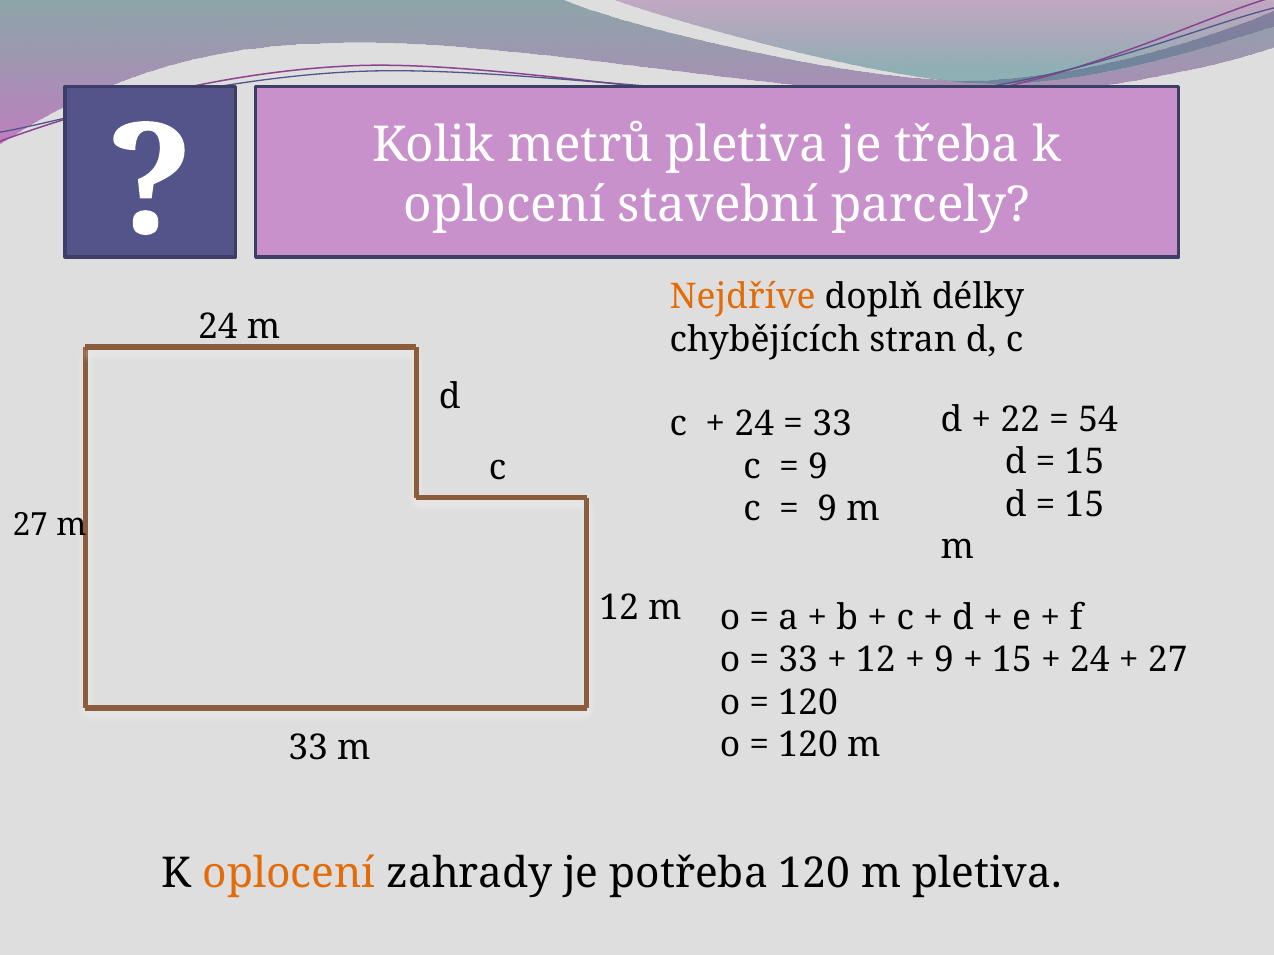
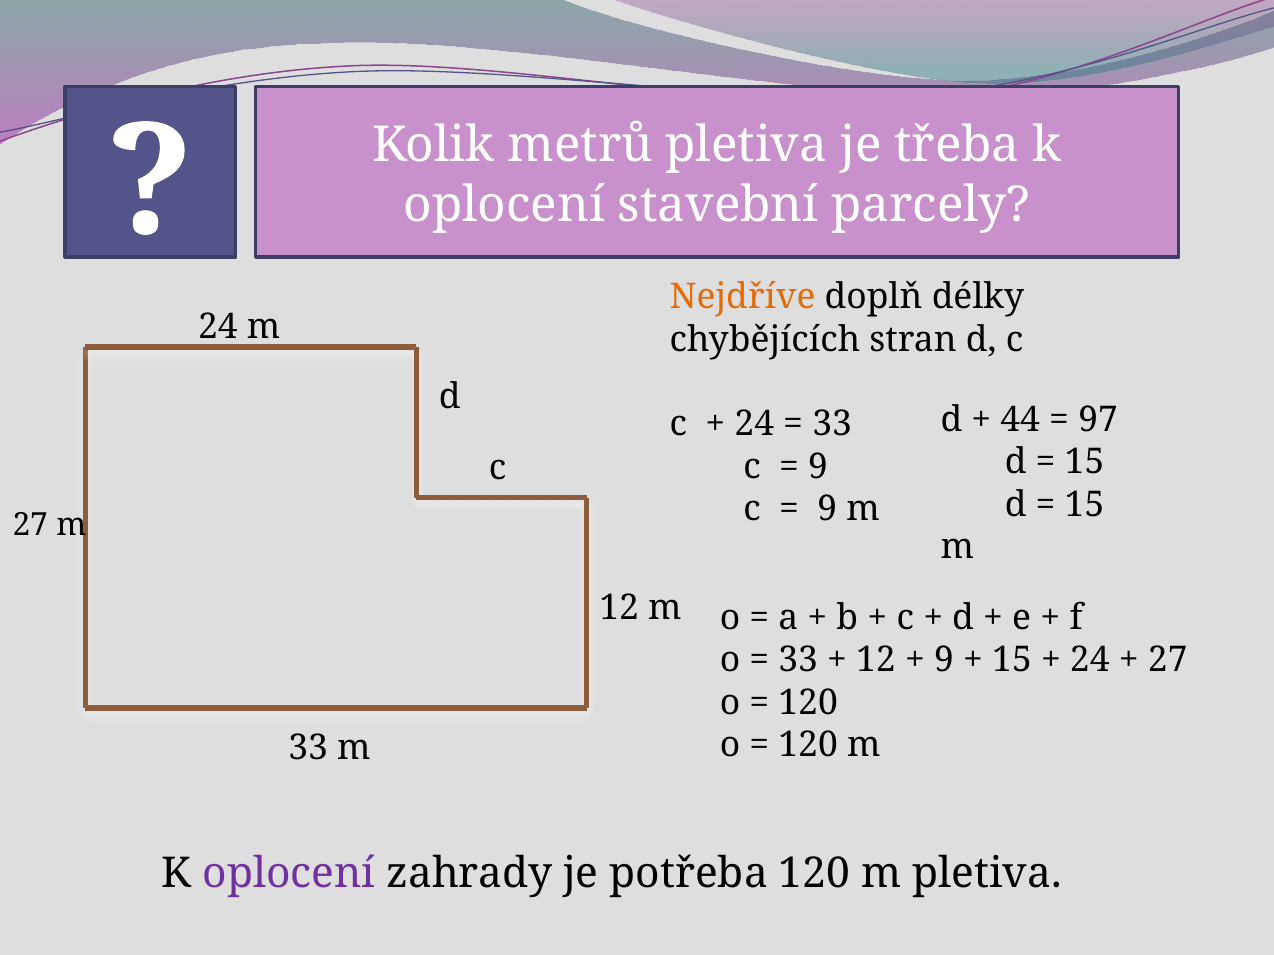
22: 22 -> 44
54: 54 -> 97
oplocení at (289, 874) colour: orange -> purple
